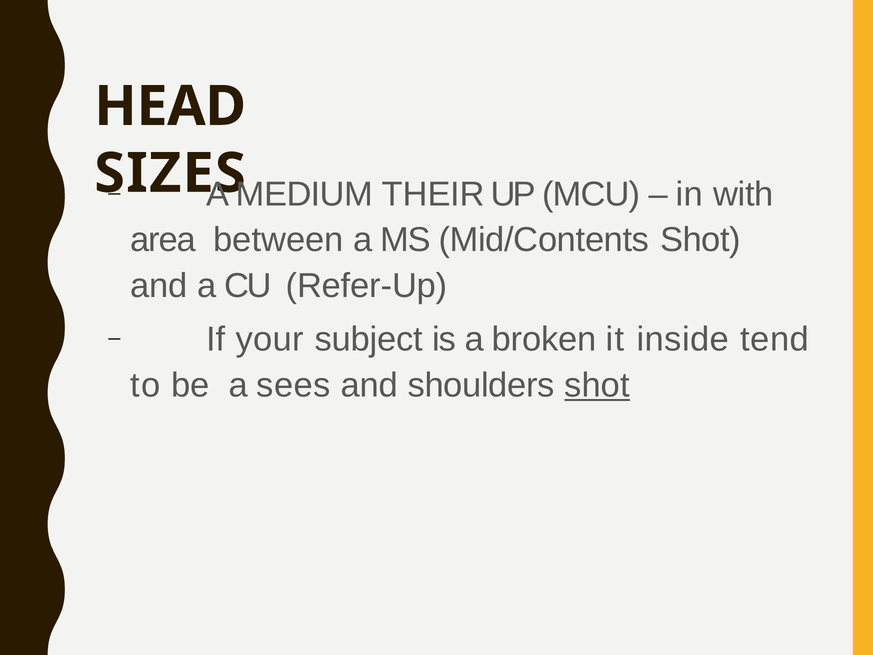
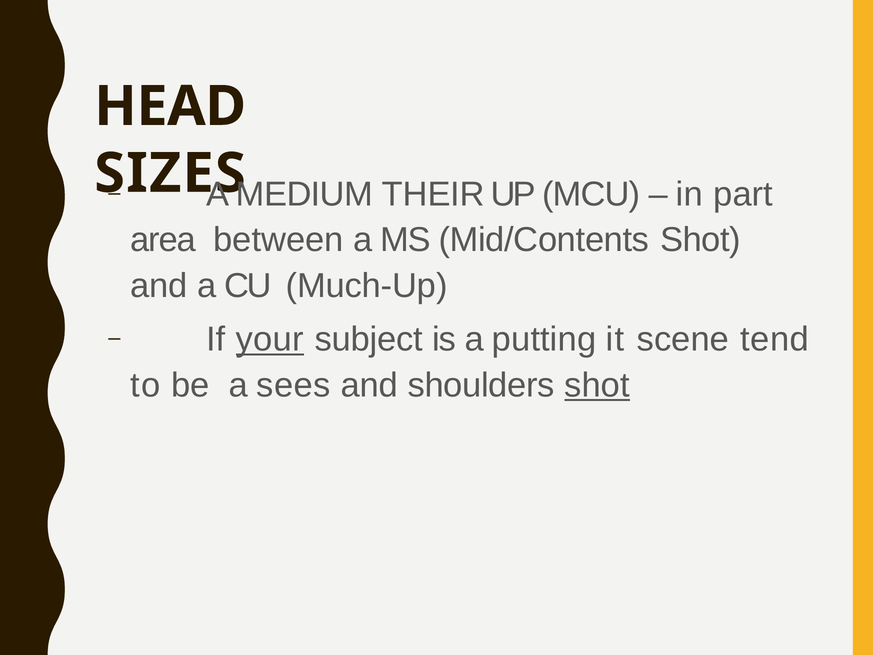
with: with -> part
Refer-Up: Refer-Up -> Much-Up
your underline: none -> present
broken: broken -> putting
inside: inside -> scene
